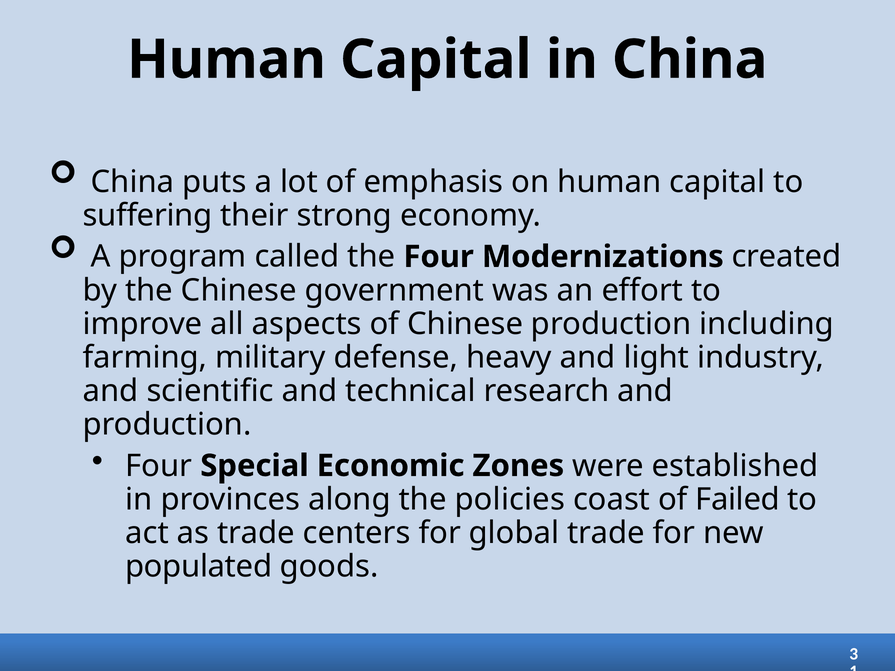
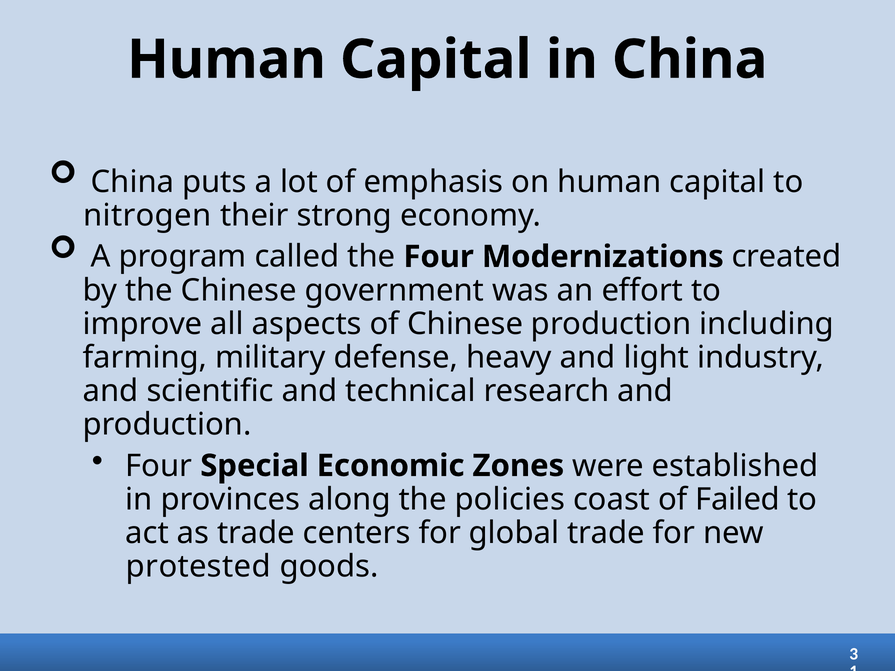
suffering: suffering -> nitrogen
populated: populated -> protested
